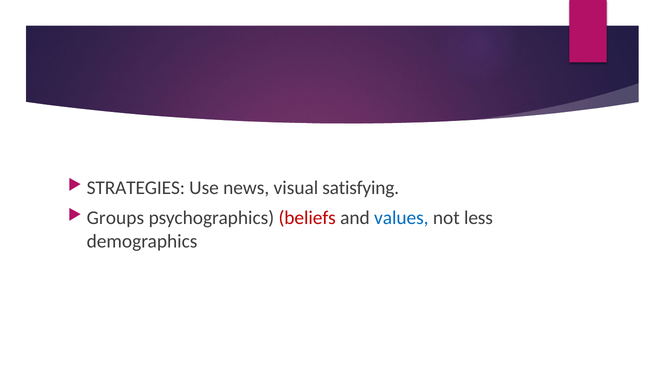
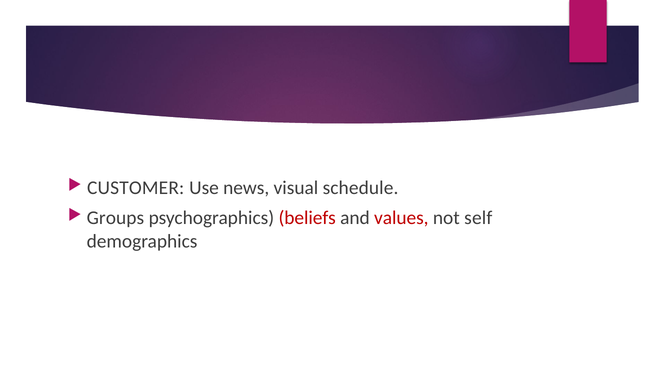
STRATEGIES: STRATEGIES -> CUSTOMER
satisfying: satisfying -> schedule
values colour: blue -> red
less: less -> self
